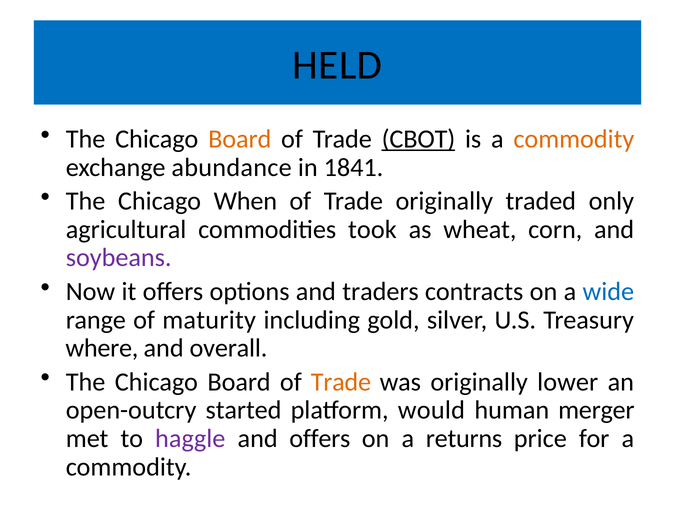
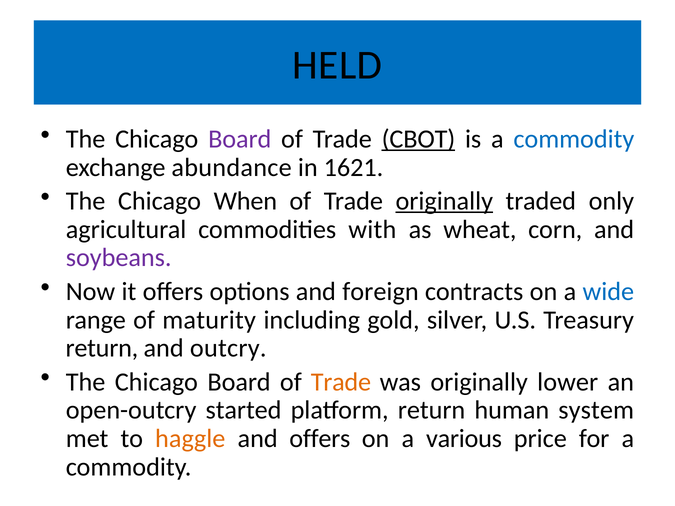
Board at (240, 139) colour: orange -> purple
commodity at (574, 139) colour: orange -> blue
1841: 1841 -> 1621
originally at (444, 201) underline: none -> present
took: took -> with
traders: traders -> foreign
where at (102, 348): where -> return
overall: overall -> outcry
platform would: would -> return
merger: merger -> system
haggle colour: purple -> orange
returns: returns -> various
